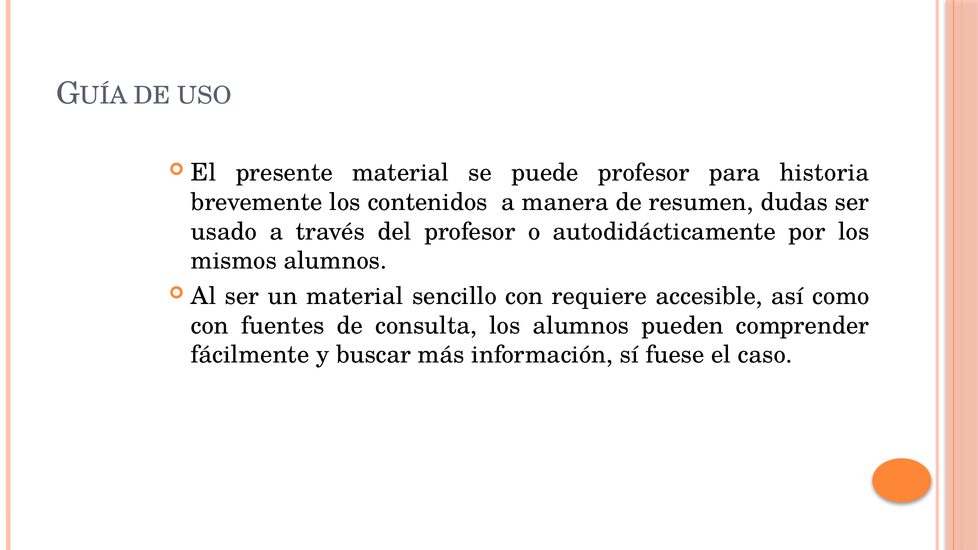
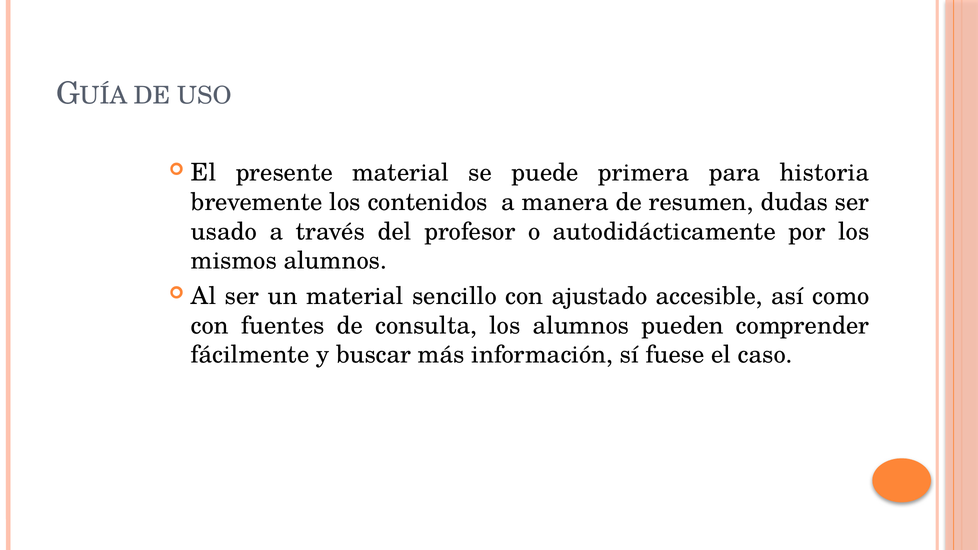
puede profesor: profesor -> primera
requiere: requiere -> ajustado
